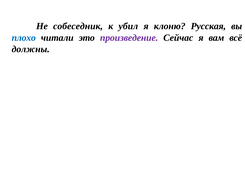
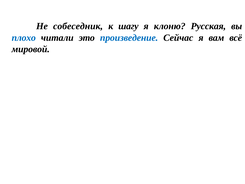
убил: убил -> шагу
произведение colour: purple -> blue
должны: должны -> мировой
